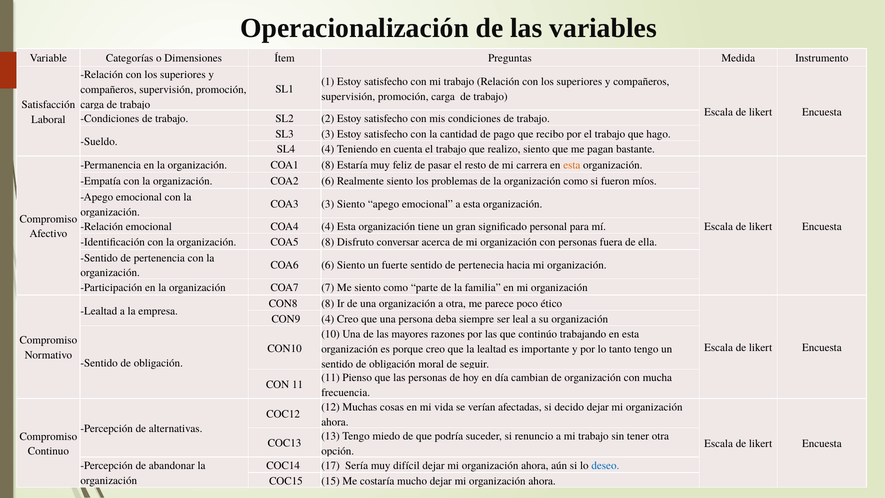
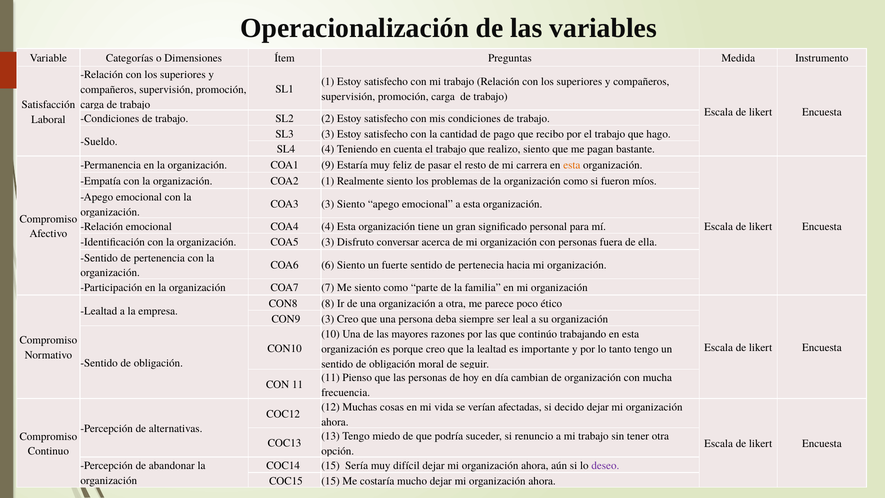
COA1 8: 8 -> 9
COA2 6: 6 -> 1
COA5 8: 8 -> 3
CON9 4: 4 -> 3
COC14 17: 17 -> 15
deseo colour: blue -> purple
